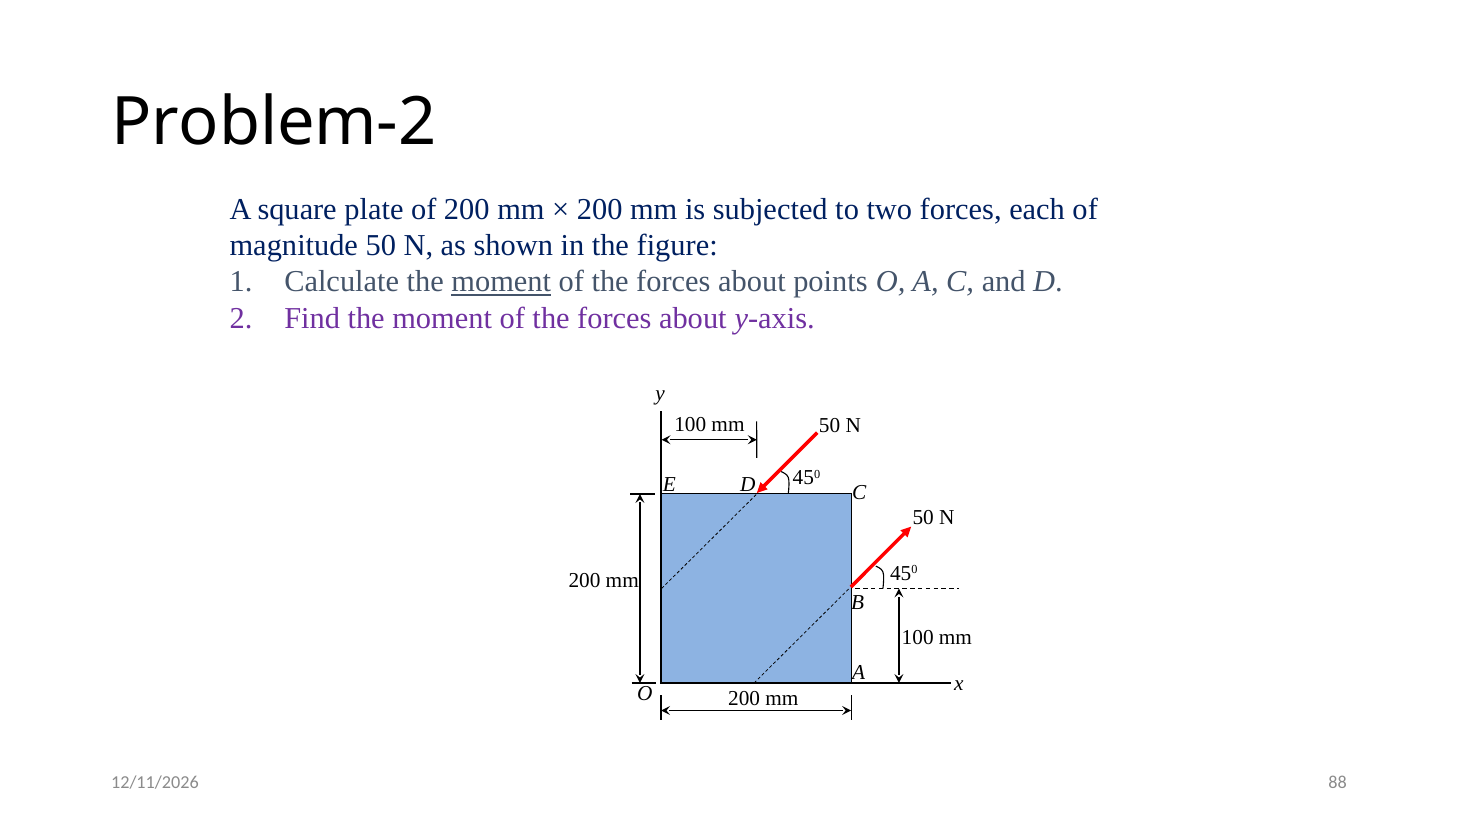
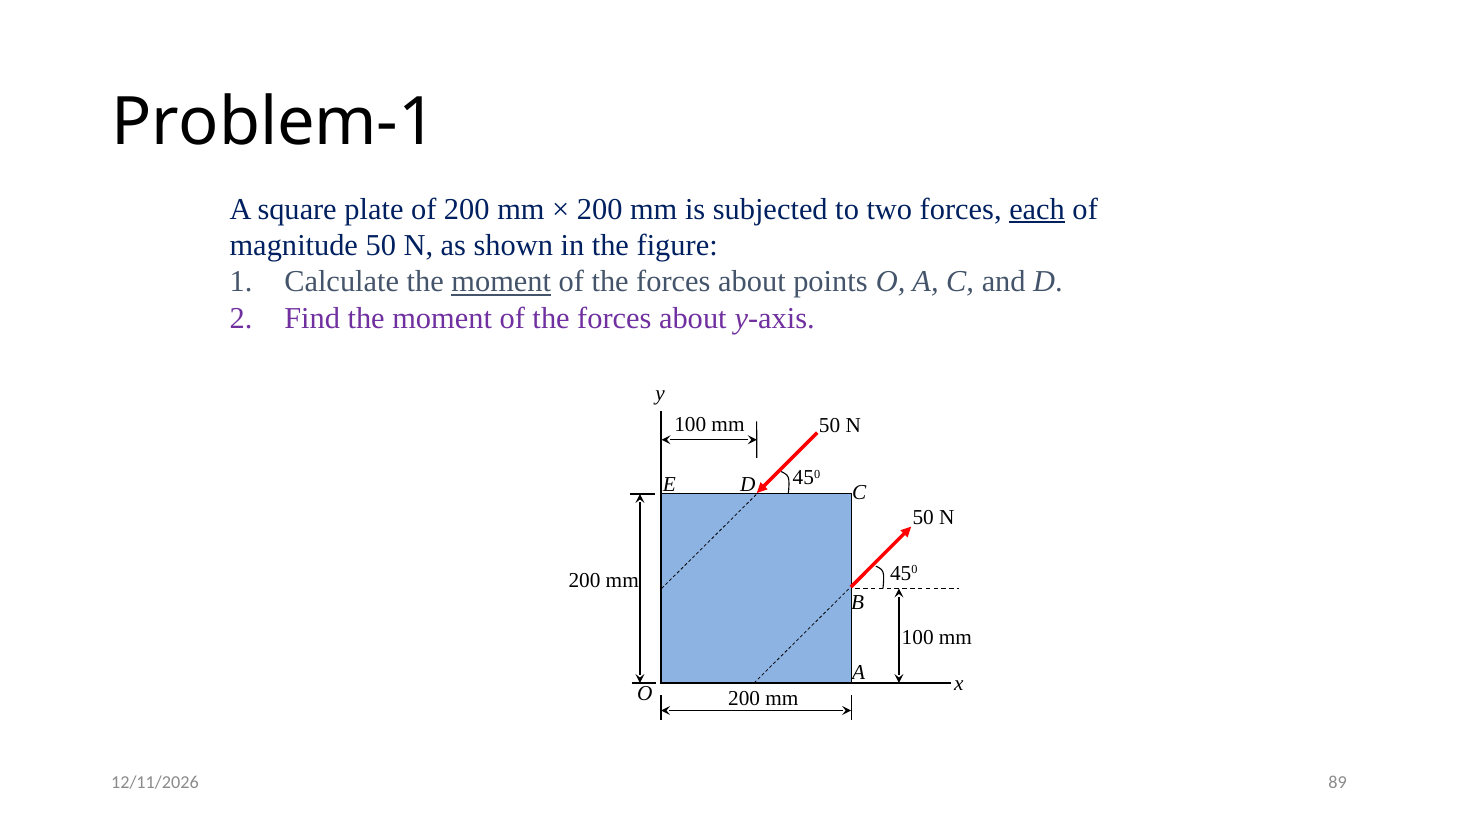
Problem-2: Problem-2 -> Problem-1
each underline: none -> present
88: 88 -> 89
